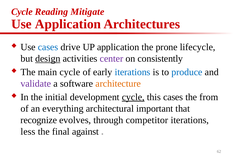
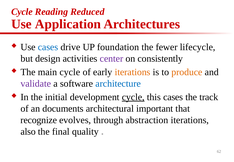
Mitigate: Mitigate -> Reduced
UP application: application -> foundation
prone: prone -> fewer
design underline: present -> none
iterations at (133, 72) colour: blue -> orange
produce colour: blue -> orange
architecture colour: orange -> blue
from: from -> track
everything: everything -> documents
competitor: competitor -> abstraction
less: less -> also
against: against -> quality
